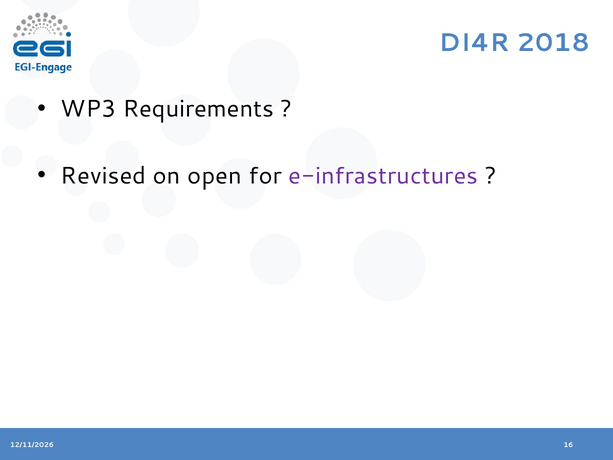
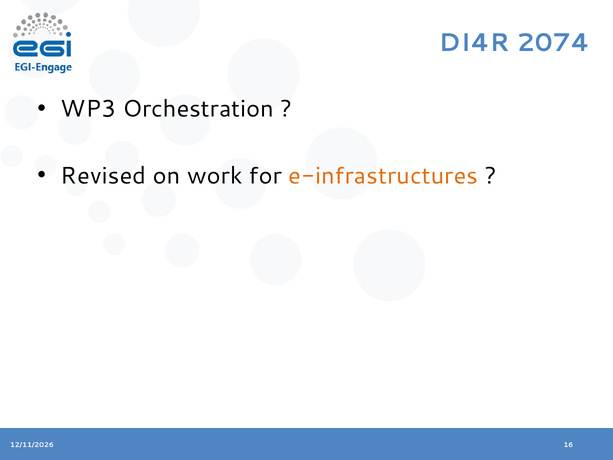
2018: 2018 -> 2074
Requirements: Requirements -> Orchestration
open: open -> work
e-infrastructures colour: purple -> orange
